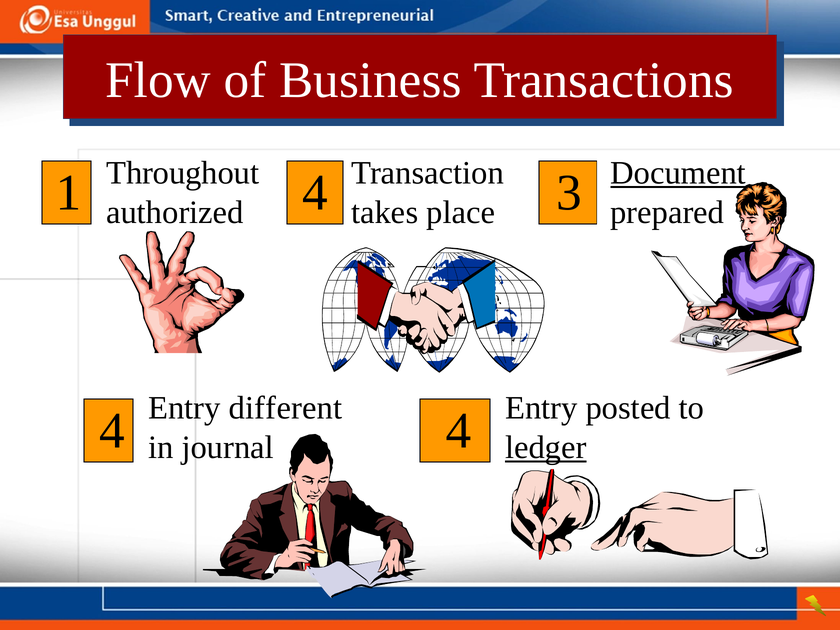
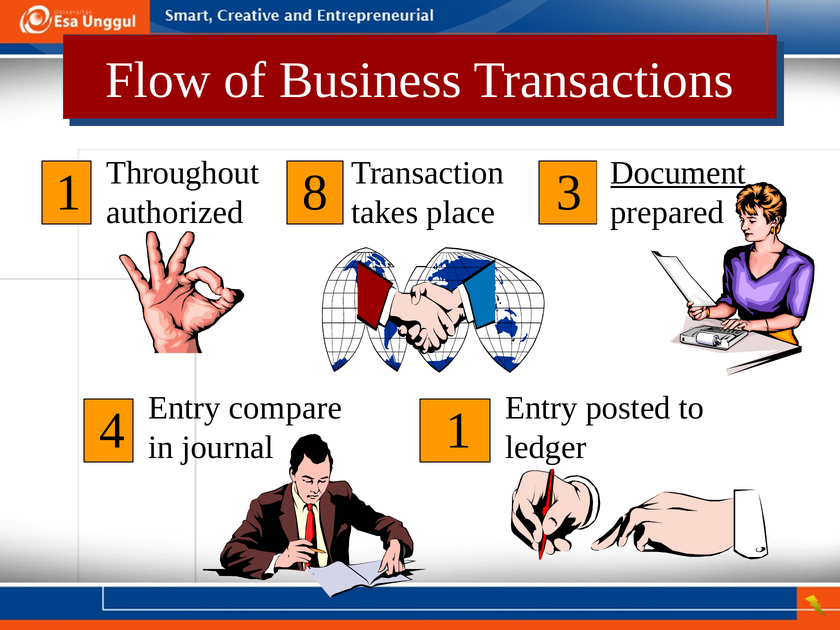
authorized 4: 4 -> 8
different: different -> compare
journal 4: 4 -> 1
ledger underline: present -> none
